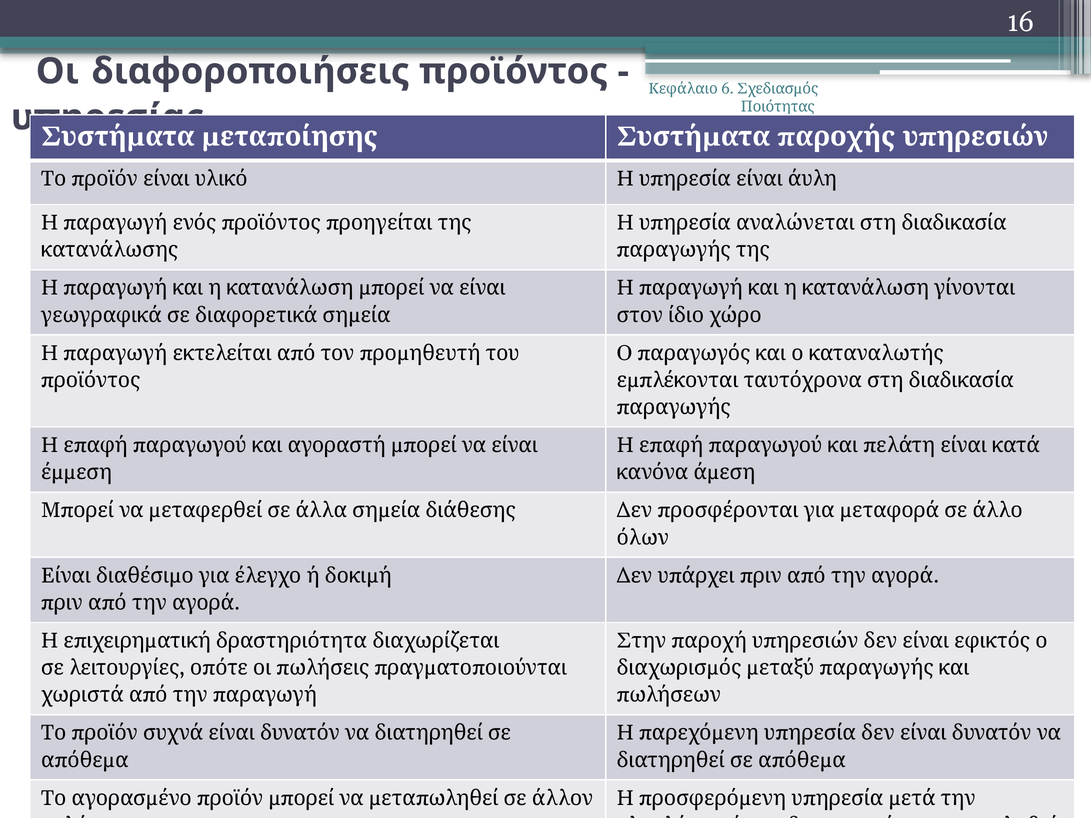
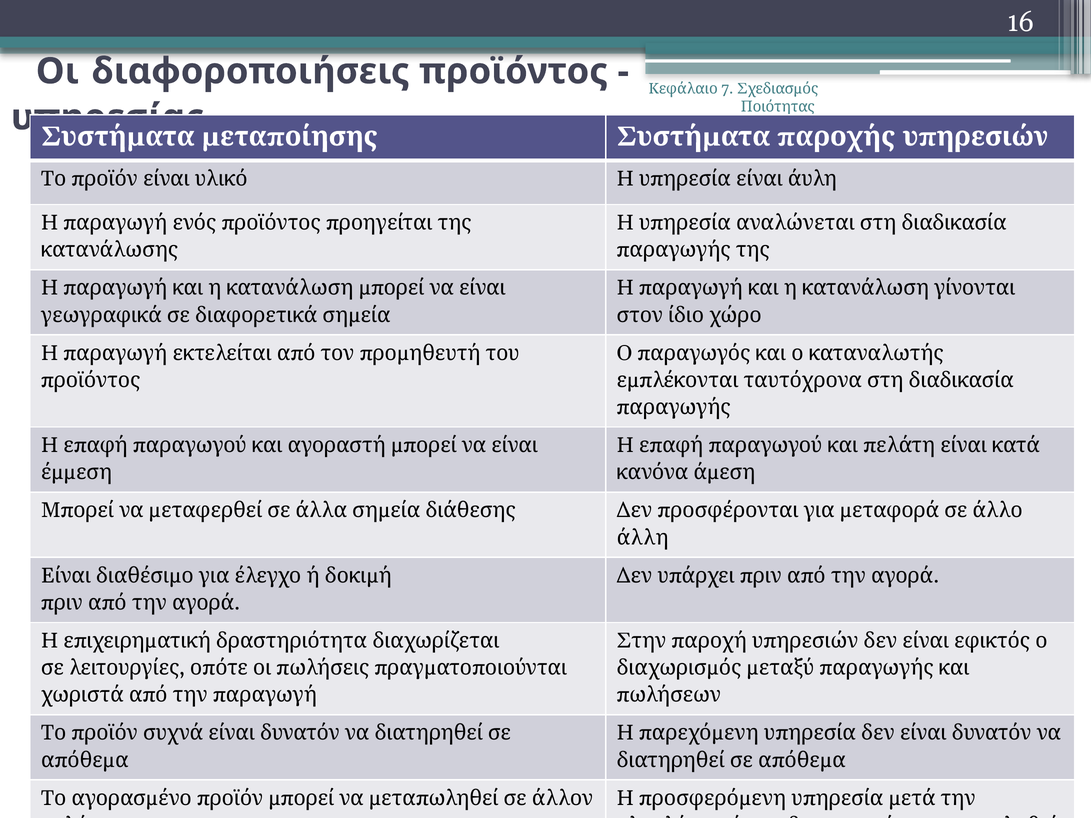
6: 6 -> 7
όλων: όλων -> άλλη
